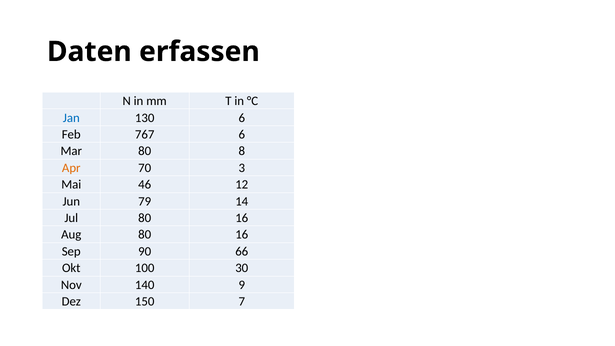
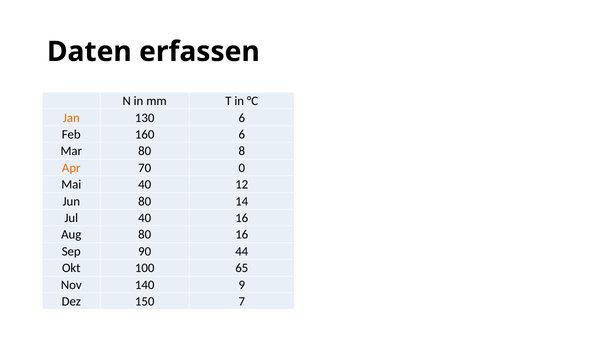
Jan colour: blue -> orange
767: 767 -> 160
3: 3 -> 0
Mai 46: 46 -> 40
Jun 79: 79 -> 80
Jul 80: 80 -> 40
66: 66 -> 44
30: 30 -> 65
